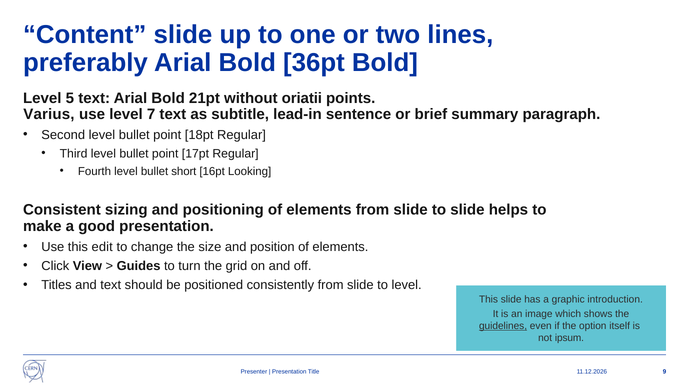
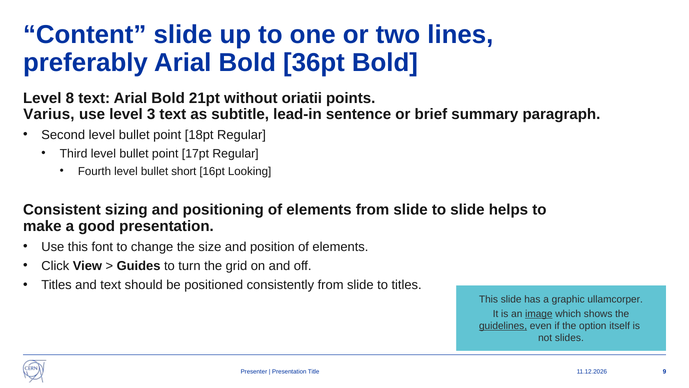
5: 5 -> 8
7: 7 -> 3
edit: edit -> font
to level: level -> titles
introduction: introduction -> ullamcorper
image underline: none -> present
ipsum: ipsum -> slides
